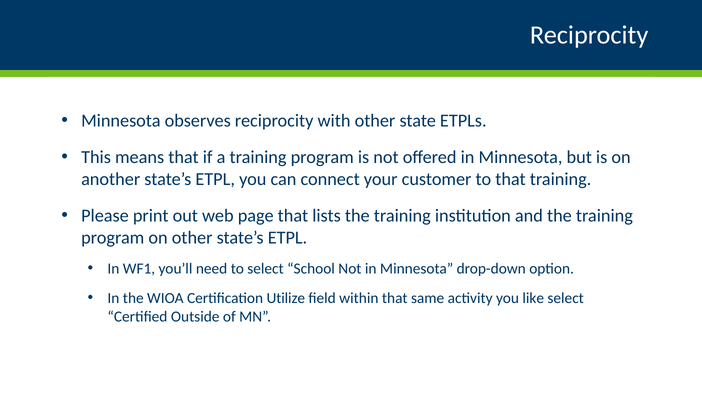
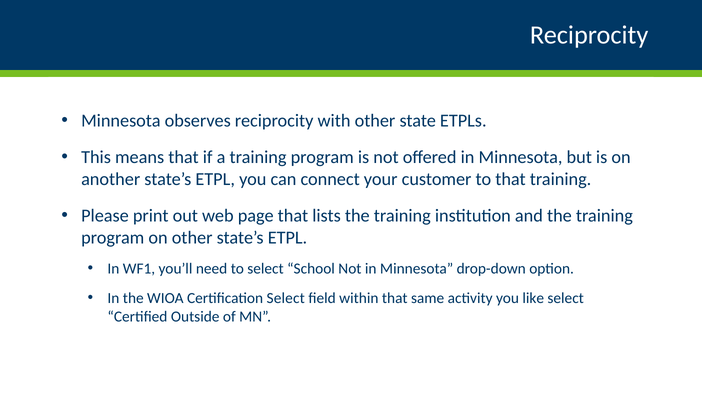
Certification Utilize: Utilize -> Select
